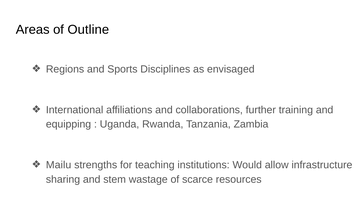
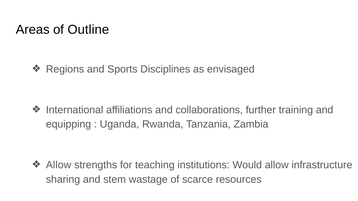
Mailu at (59, 165): Mailu -> Allow
